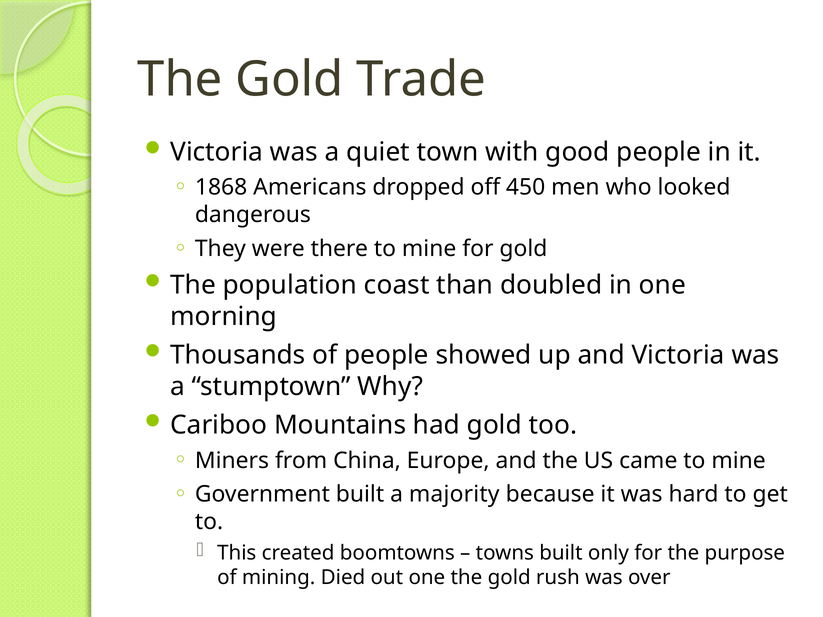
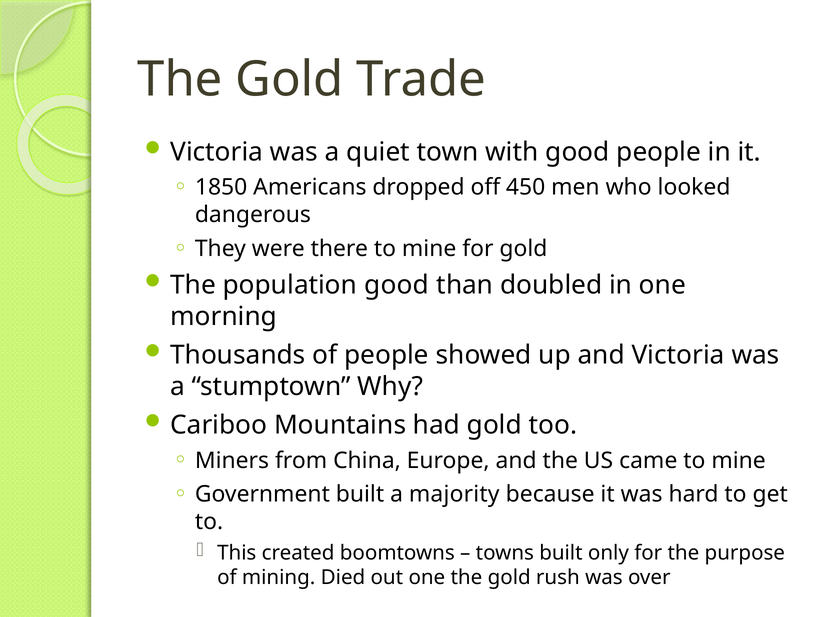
1868: 1868 -> 1850
population coast: coast -> good
